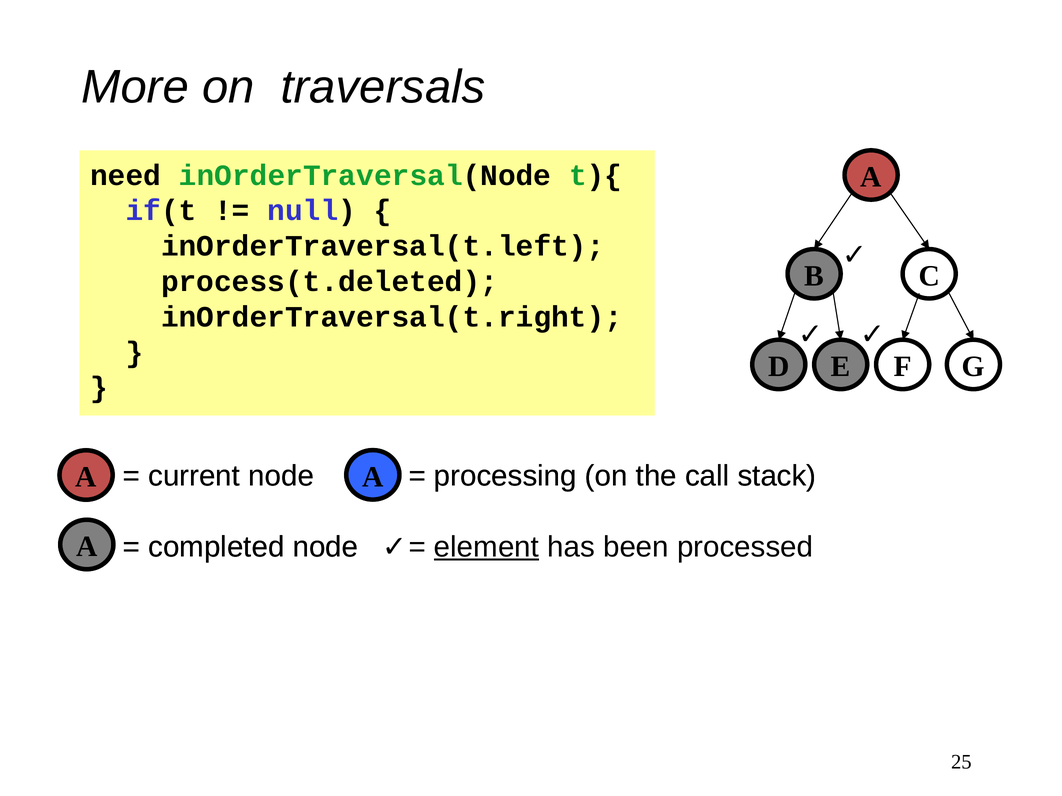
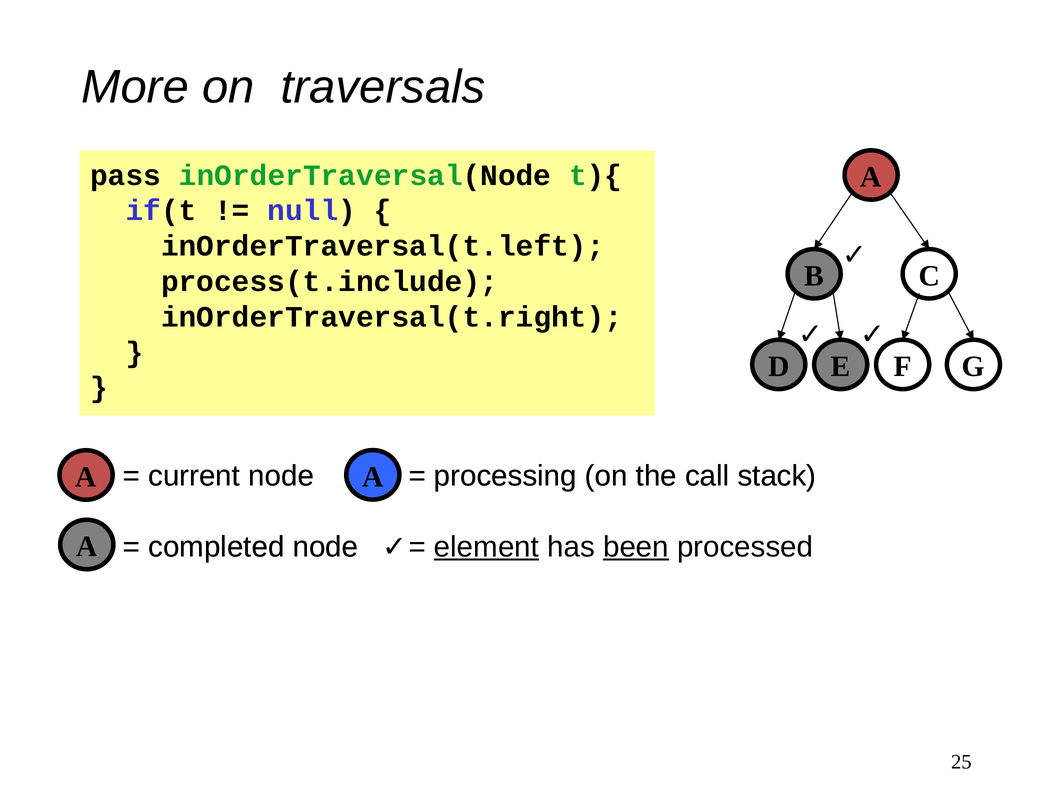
need: need -> pass
process(t.deleted: process(t.deleted -> process(t.include
been underline: none -> present
